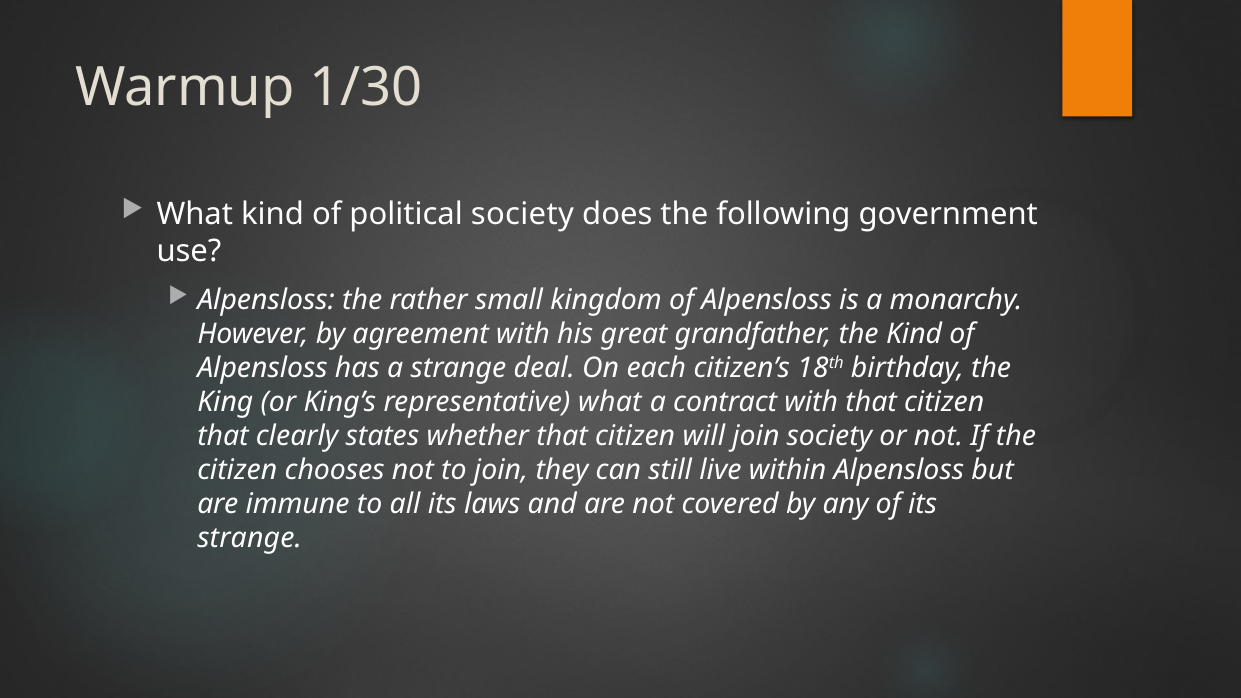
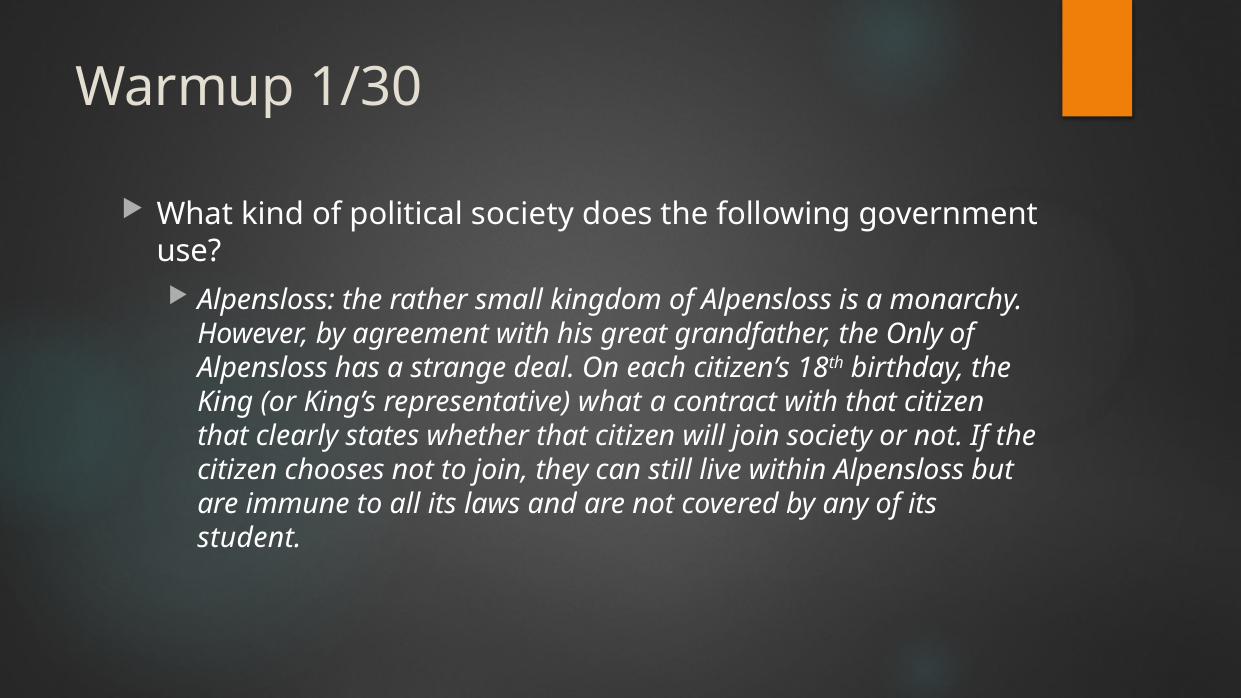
the Kind: Kind -> Only
strange at (250, 538): strange -> student
